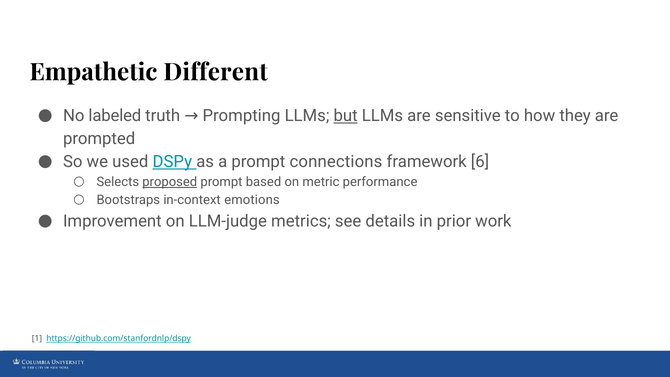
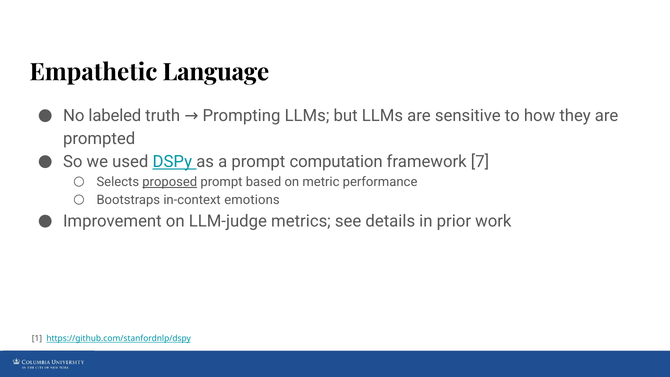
Different: Different -> Language
but underline: present -> none
connections: connections -> computation
6: 6 -> 7
